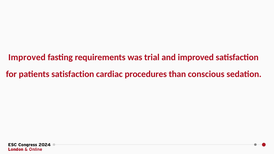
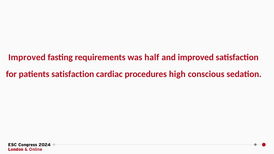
trial: trial -> half
than: than -> high
